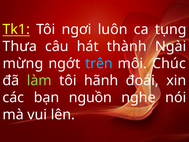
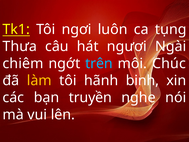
thành: thành -> ngươi
mừng: mừng -> chiêm
làm colour: light green -> yellow
đoái: đoái -> binh
nguồn: nguồn -> truyền
